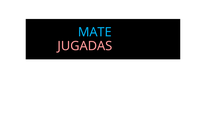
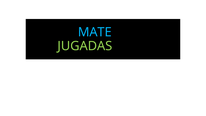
JUGADAS colour: pink -> light green
